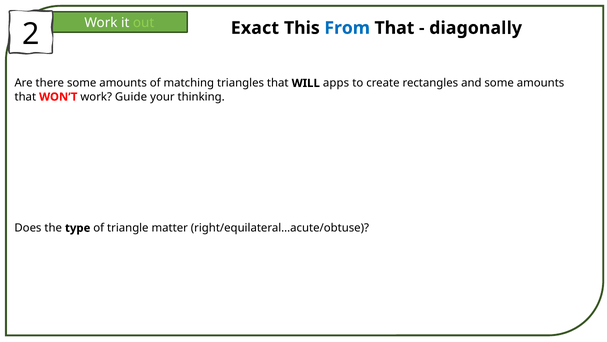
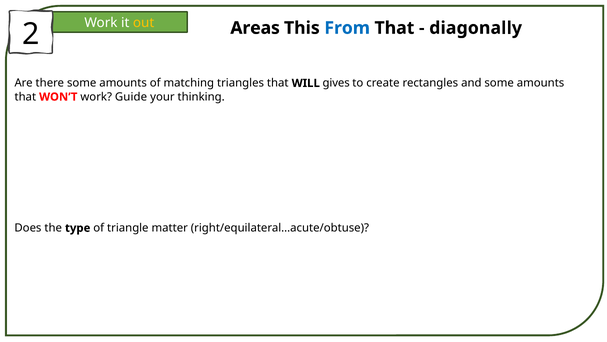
out colour: light green -> yellow
Exact: Exact -> Areas
apps: apps -> gives
